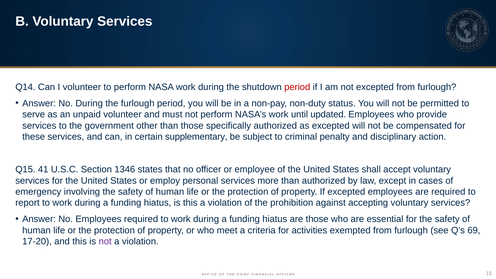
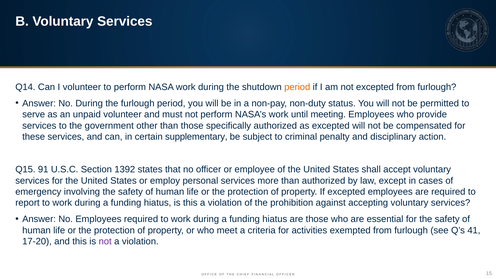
period at (297, 87) colour: red -> orange
updated: updated -> meeting
41: 41 -> 91
1346: 1346 -> 1392
69: 69 -> 41
